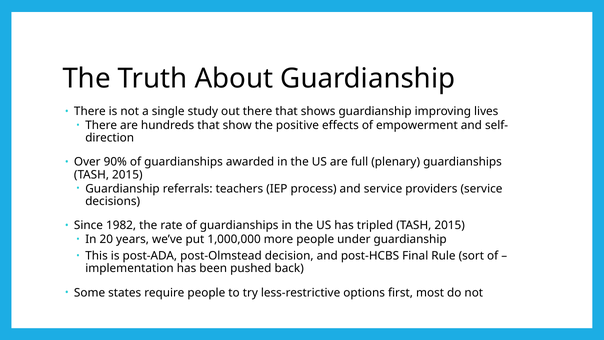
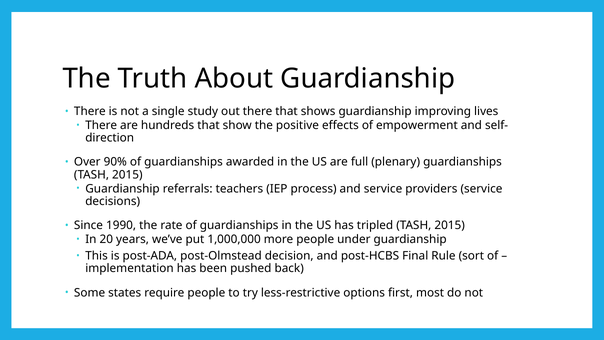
1982: 1982 -> 1990
